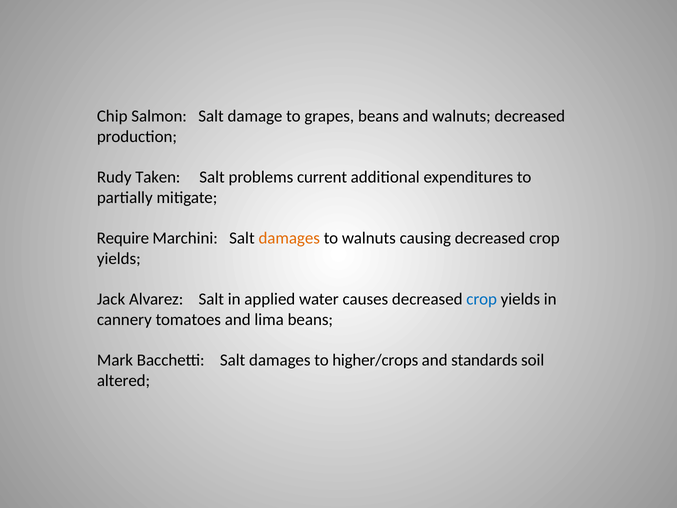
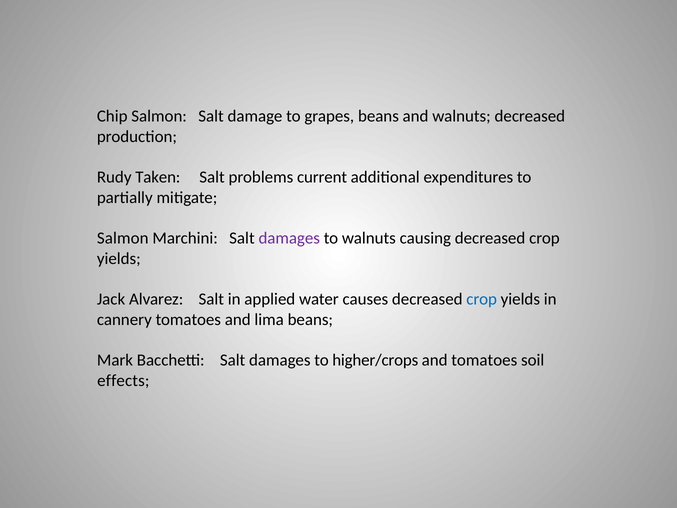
Require at (123, 238): Require -> Salmon
damages at (289, 238) colour: orange -> purple
and standards: standards -> tomatoes
altered: altered -> effects
